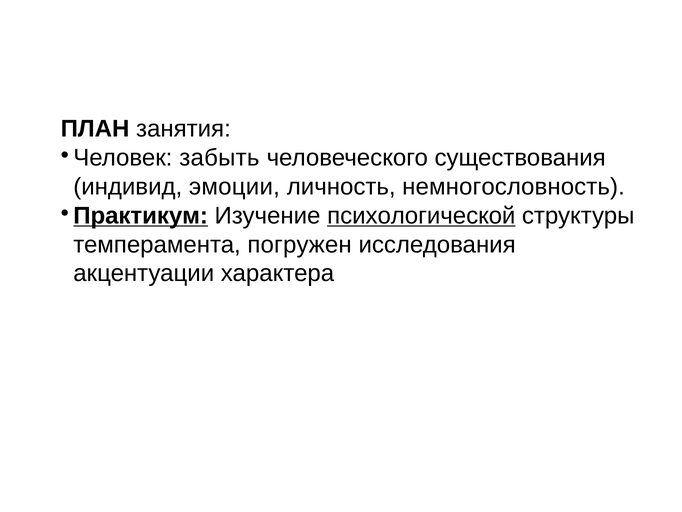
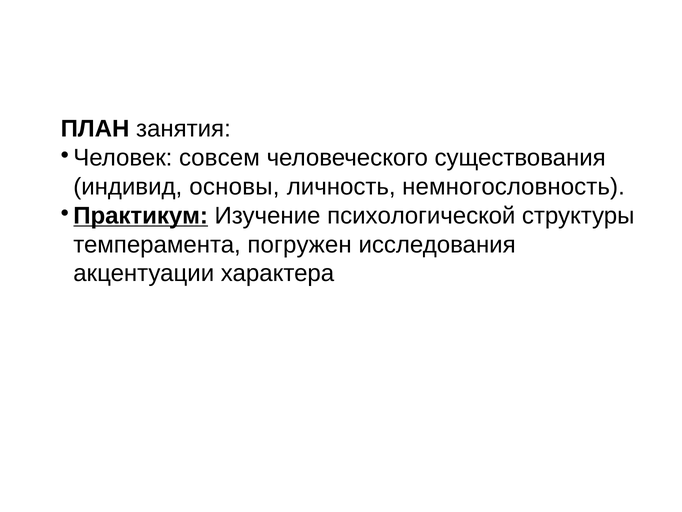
забыть: забыть -> совсем
эмоции: эмоции -> основы
психологической underline: present -> none
